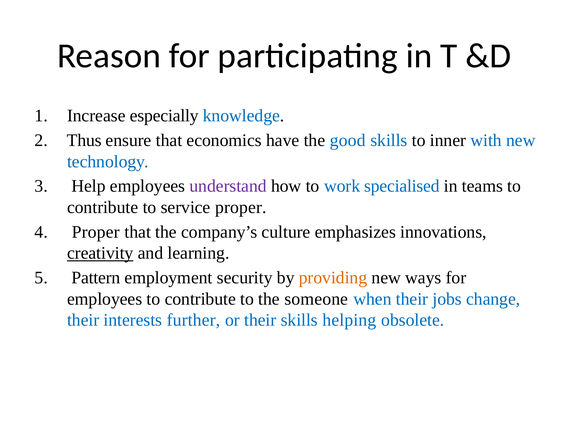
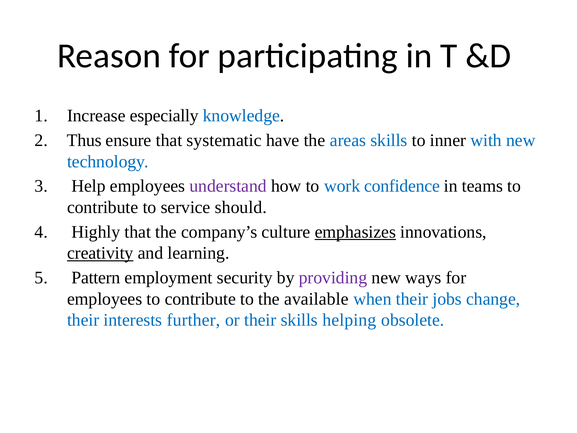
economics: economics -> systematic
good: good -> areas
specialised: specialised -> confidence
service proper: proper -> should
Proper at (96, 232): Proper -> Highly
emphasizes underline: none -> present
providing colour: orange -> purple
someone: someone -> available
